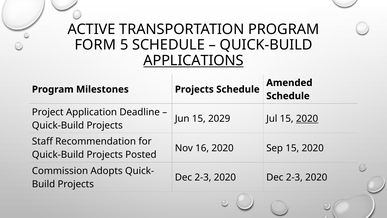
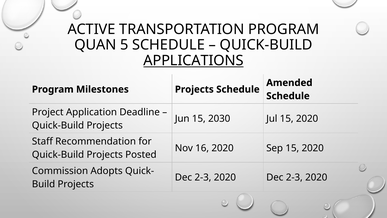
FORM: FORM -> QUAN
2029: 2029 -> 2030
2020 at (307, 119) underline: present -> none
